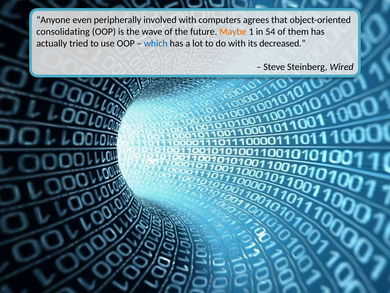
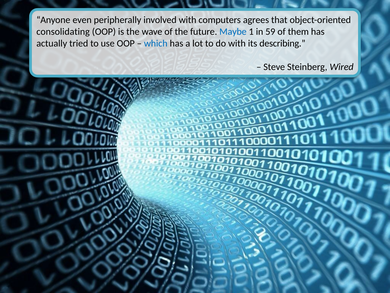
Maybe colour: orange -> blue
54: 54 -> 59
decreased: decreased -> describing
